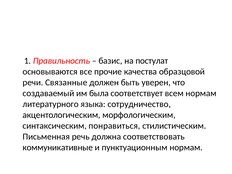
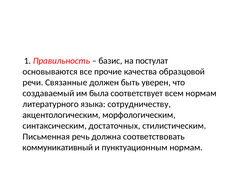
сотрудничество: сотрудничество -> сотрудничеству
понравиться: понравиться -> достаточных
коммуникативные: коммуникативные -> коммуникативный
